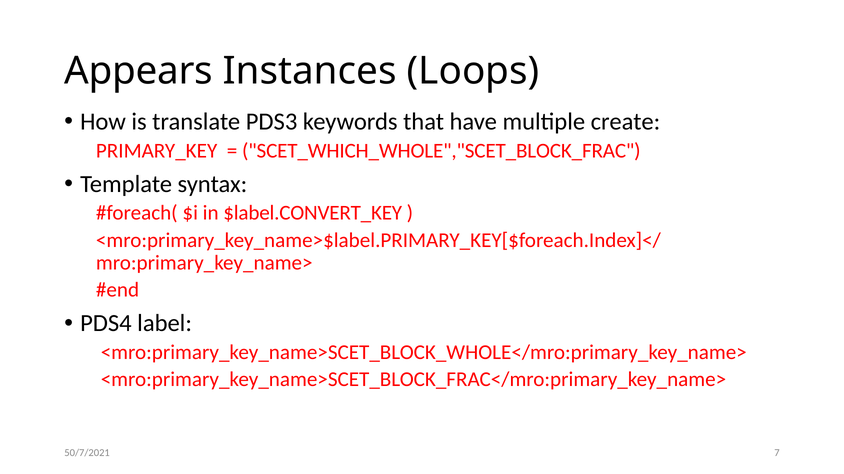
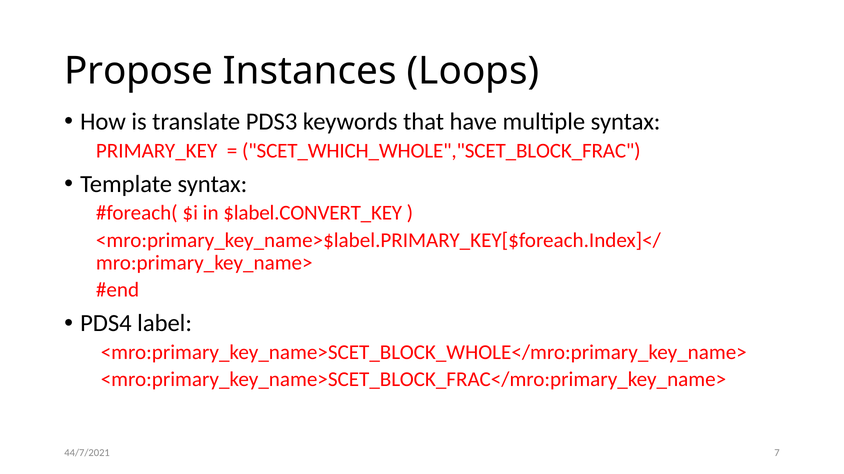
Appears: Appears -> Propose
multiple create: create -> syntax
50/7/2021: 50/7/2021 -> 44/7/2021
